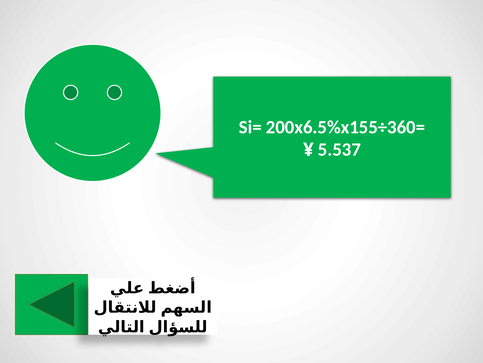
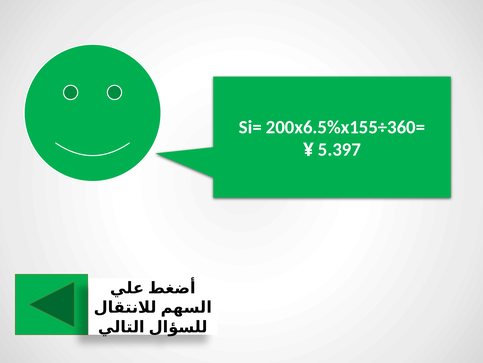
5.537: 5.537 -> 5.397
